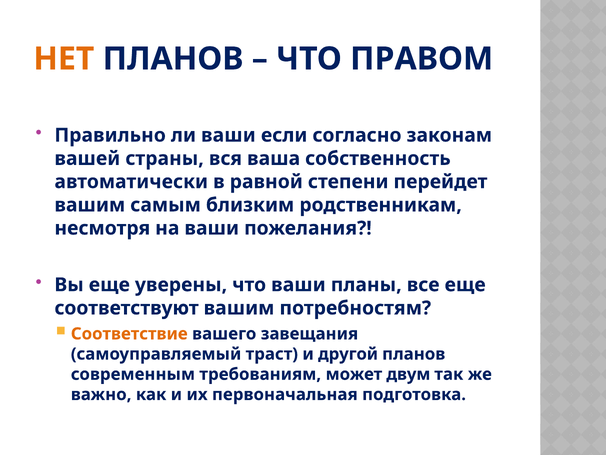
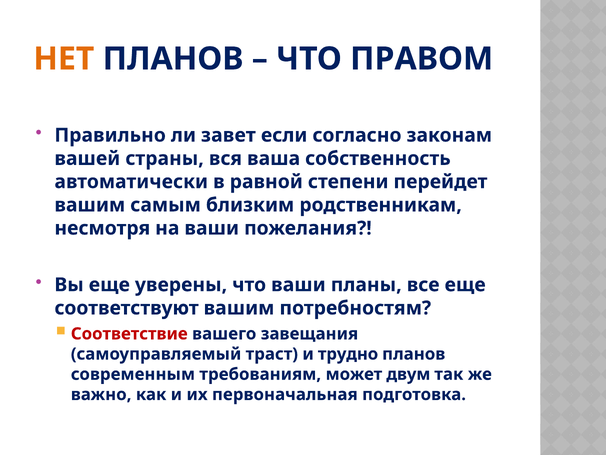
ли ваши: ваши -> завет
Соответствие colour: orange -> red
другой: другой -> трудно
